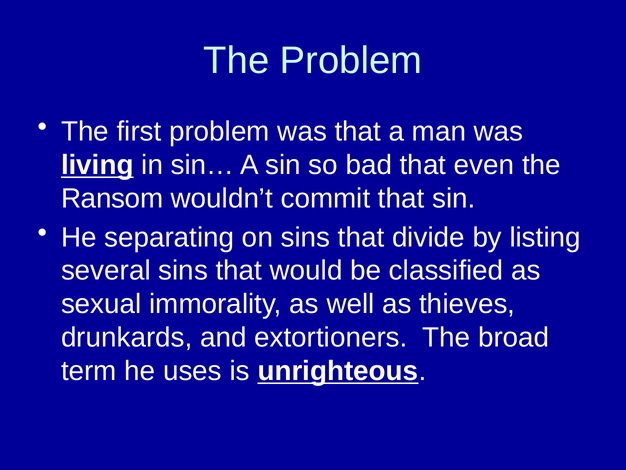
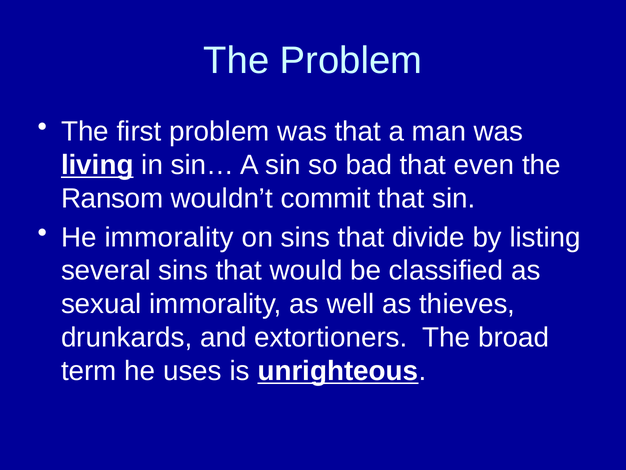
He separating: separating -> immorality
